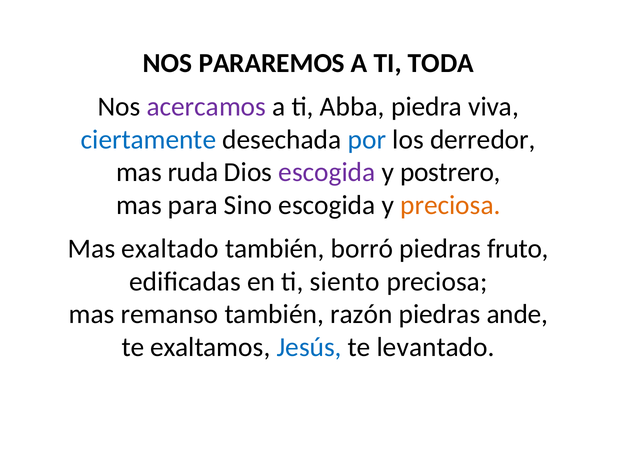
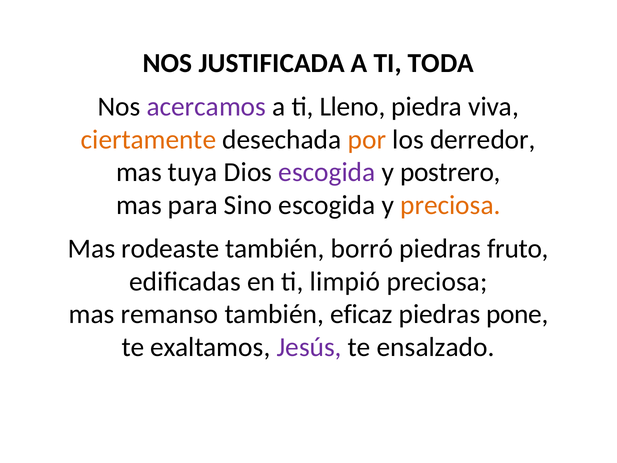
PARAREMOS: PARAREMOS -> JUSTIFICADA
Abba: Abba -> Lleno
ciertamente colour: blue -> orange
por colour: blue -> orange
ruda: ruda -> tuya
exaltado: exaltado -> rodeaste
siento: siento -> limpió
razón: razón -> eficaz
ande: ande -> pone
Jesús colour: blue -> purple
levantado: levantado -> ensalzado
